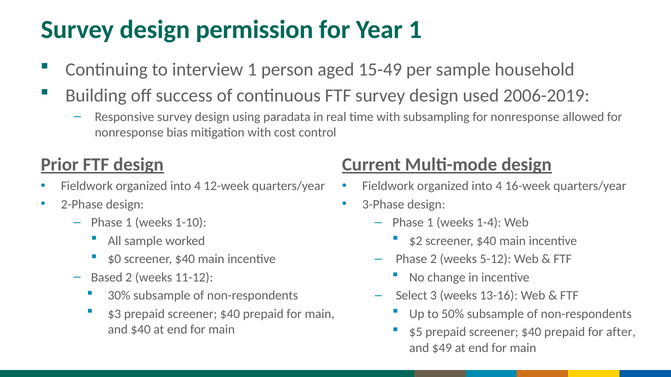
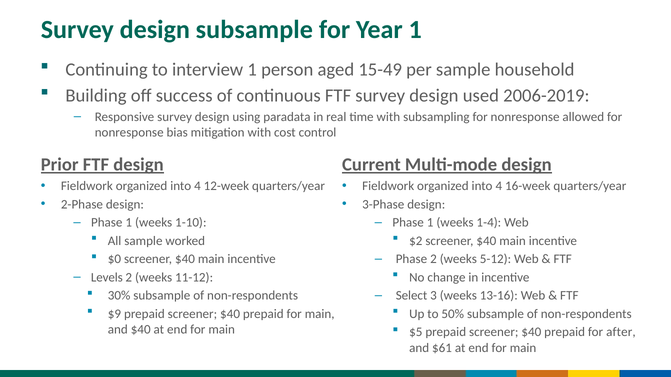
design permission: permission -> subsample
Based: Based -> Levels
$3: $3 -> $9
$49: $49 -> $61
